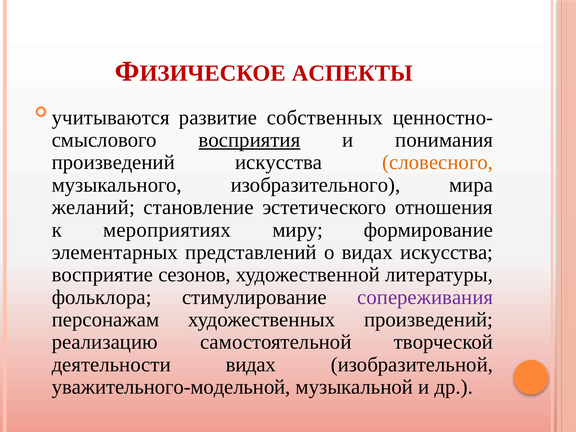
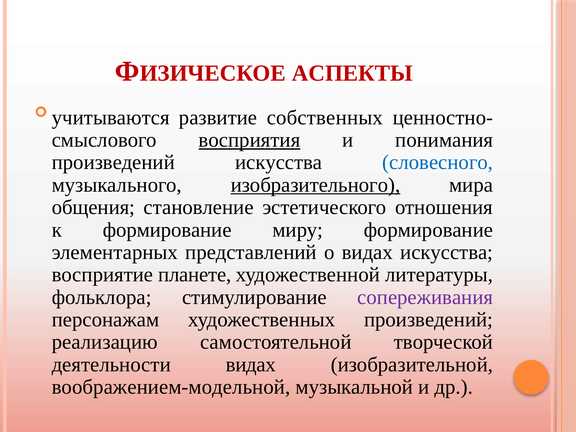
словесного colour: orange -> blue
изобразительного underline: none -> present
желаний: желаний -> общения
к мероприятиях: мероприятиях -> формирование
сезонов: сезонов -> планете
уважительного-модельной: уважительного-модельной -> воображением-модельной
